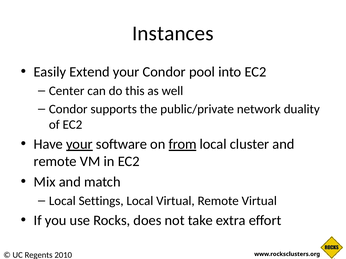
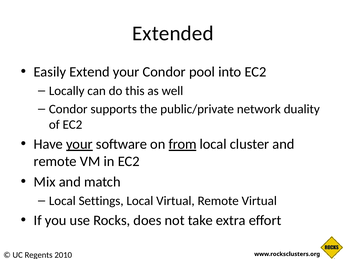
Instances: Instances -> Extended
Center: Center -> Locally
